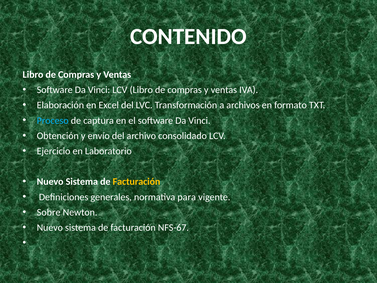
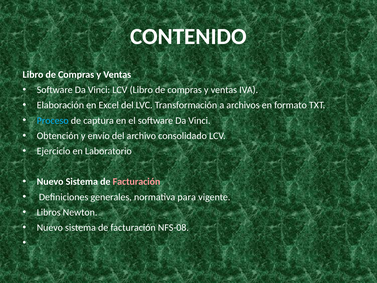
Facturación at (136, 182) colour: yellow -> pink
Sobre: Sobre -> Libros
NFS-67: NFS-67 -> NFS-08
